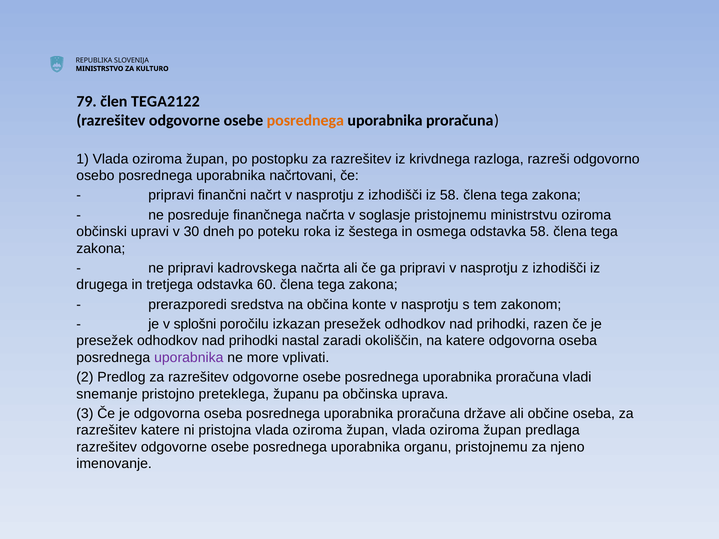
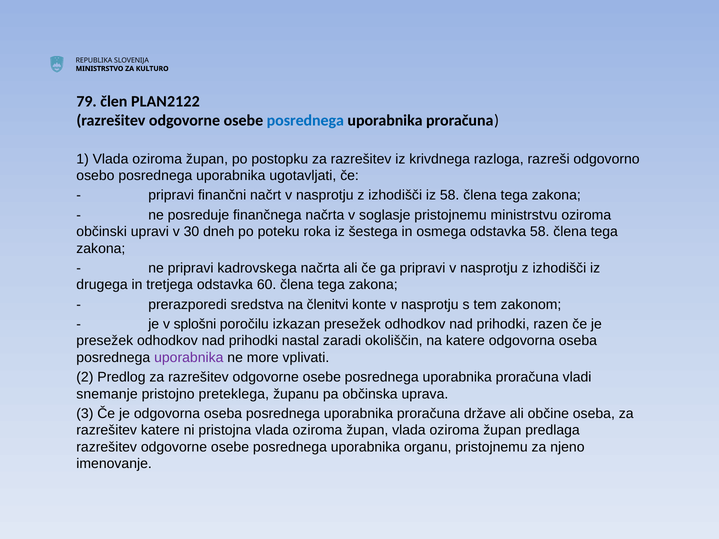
TEGA2122: TEGA2122 -> PLAN2122
posrednega at (305, 120) colour: orange -> blue
načrtovani: načrtovani -> ugotavljati
občina: občina -> členitvi
